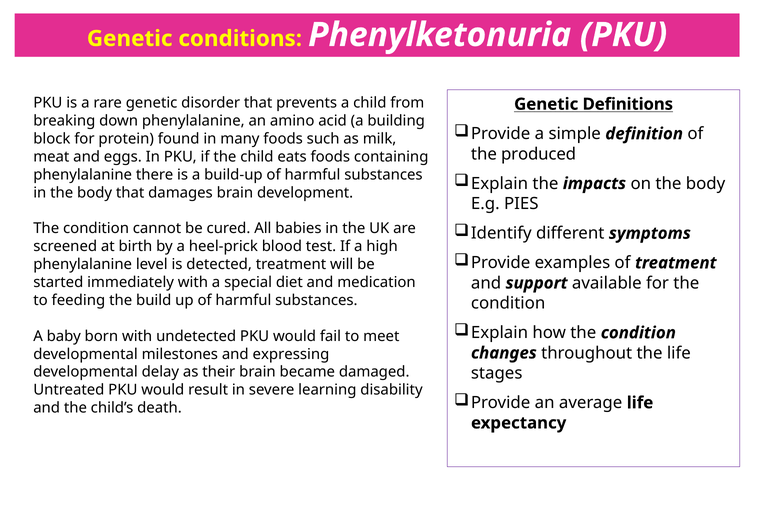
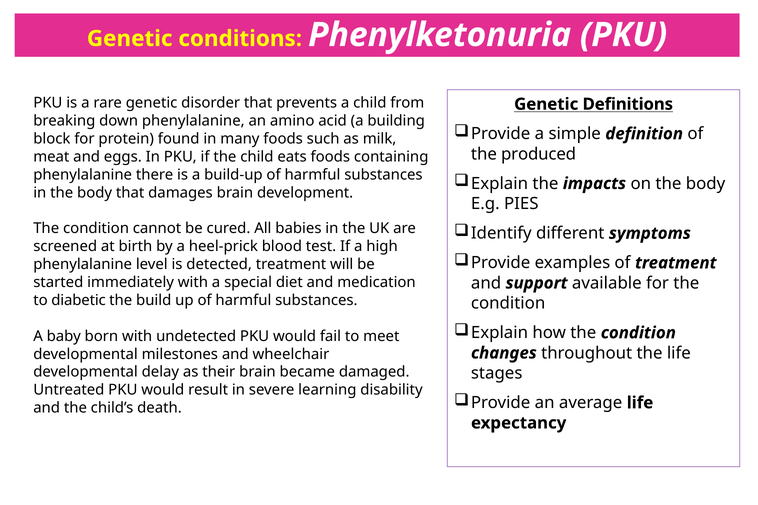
feeding: feeding -> diabetic
expressing: expressing -> wheelchair
